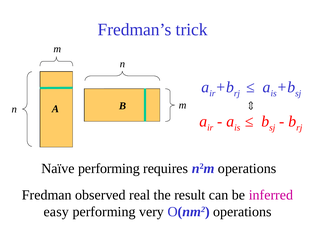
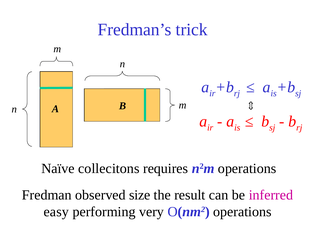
Naïve performing: performing -> collecitons
real: real -> size
